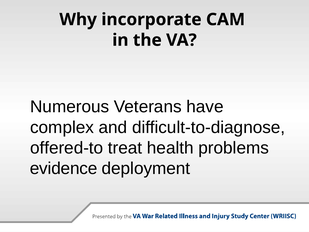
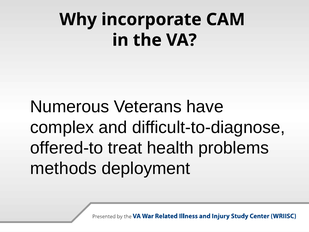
evidence: evidence -> methods
